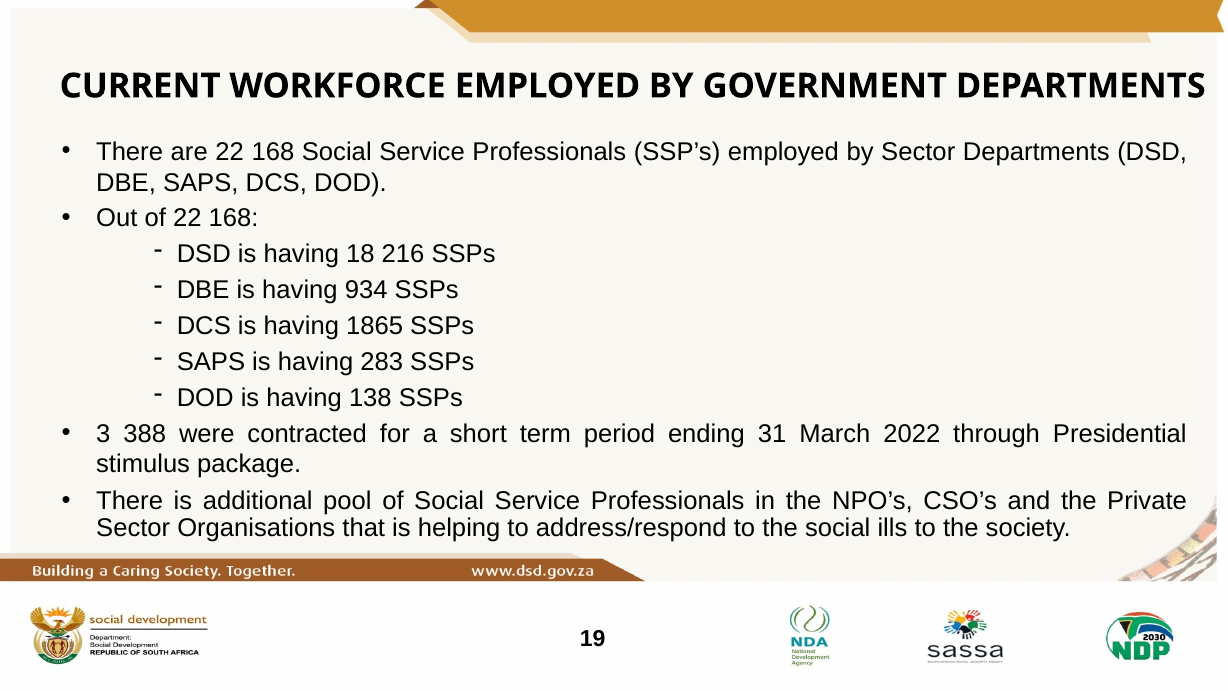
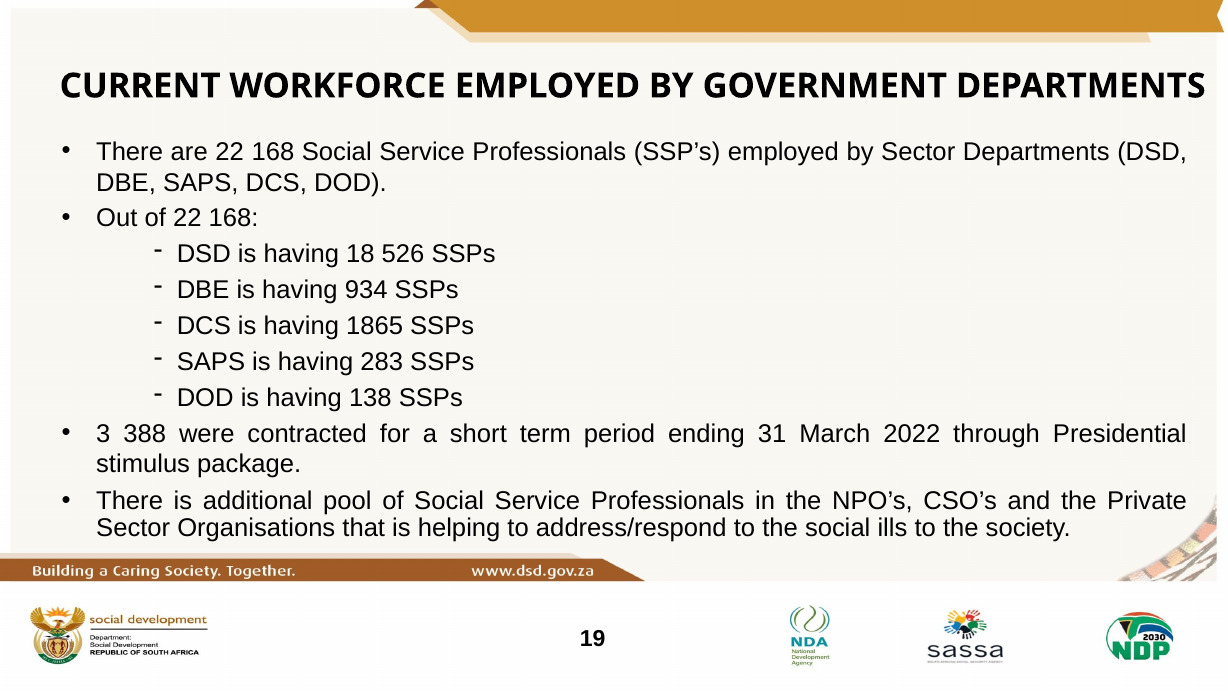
216: 216 -> 526
